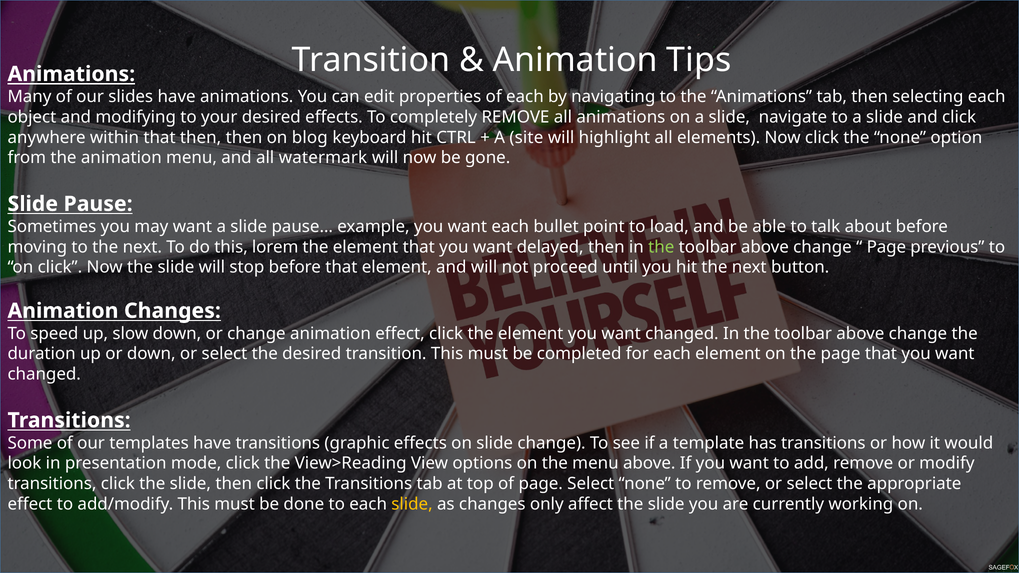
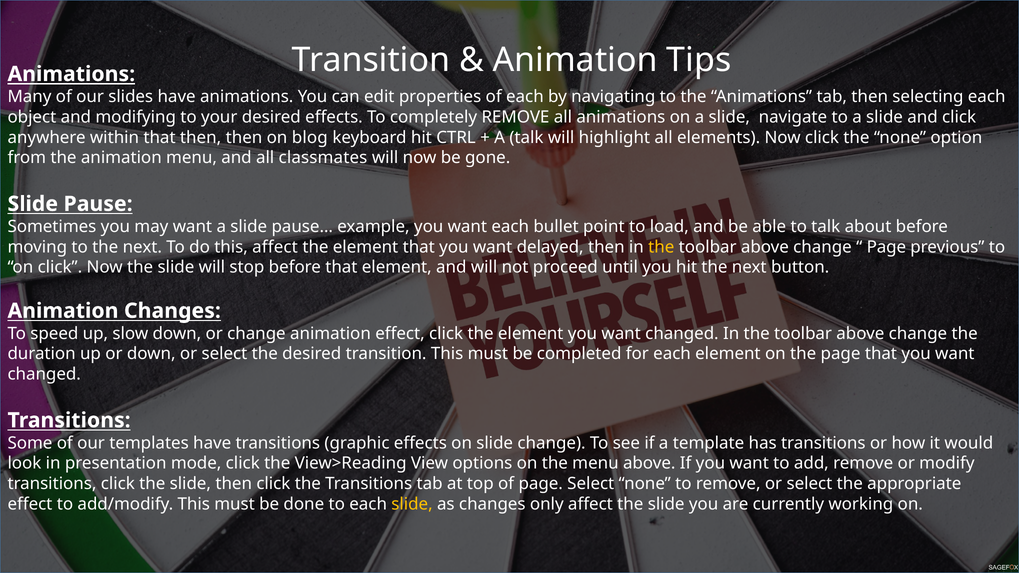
A site: site -> talk
watermark: watermark -> classmates
this lorem: lorem -> affect
the at (661, 247) colour: light green -> yellow
